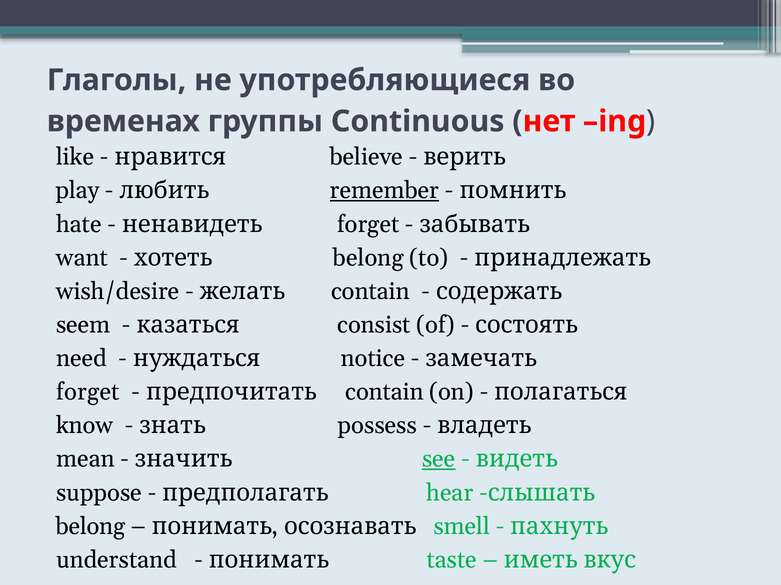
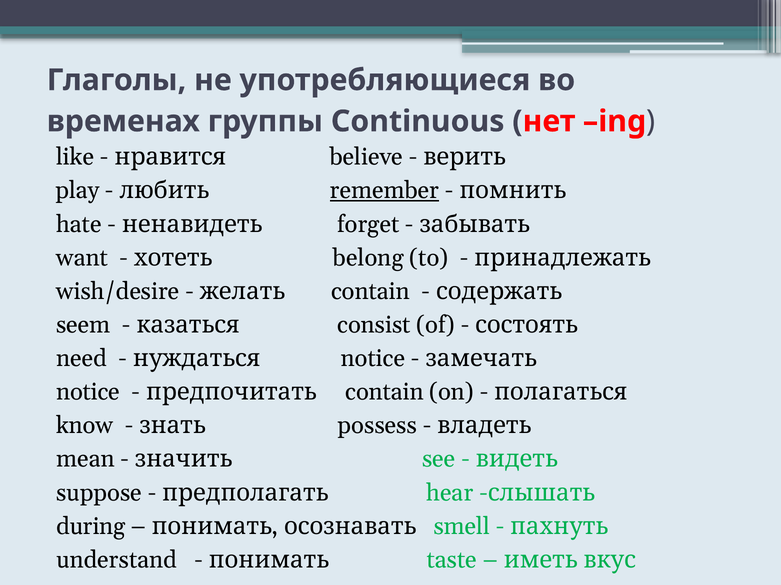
forget at (88, 392): forget -> notice
see underline: present -> none
belong at (91, 527): belong -> during
